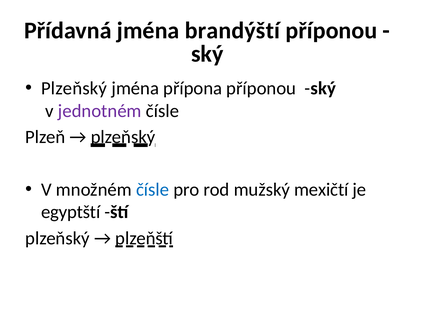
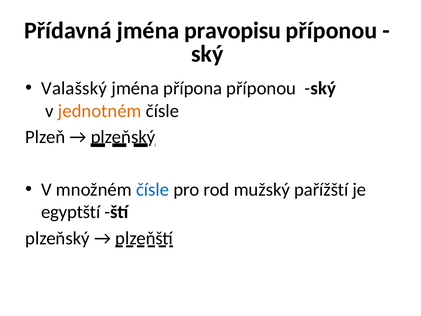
brandýští: brandýští -> pravopisu
Plzeňský at (74, 88): Plzeňský -> Valašský
jednotném colour: purple -> orange
mexičtí: mexičtí -> pařížští
